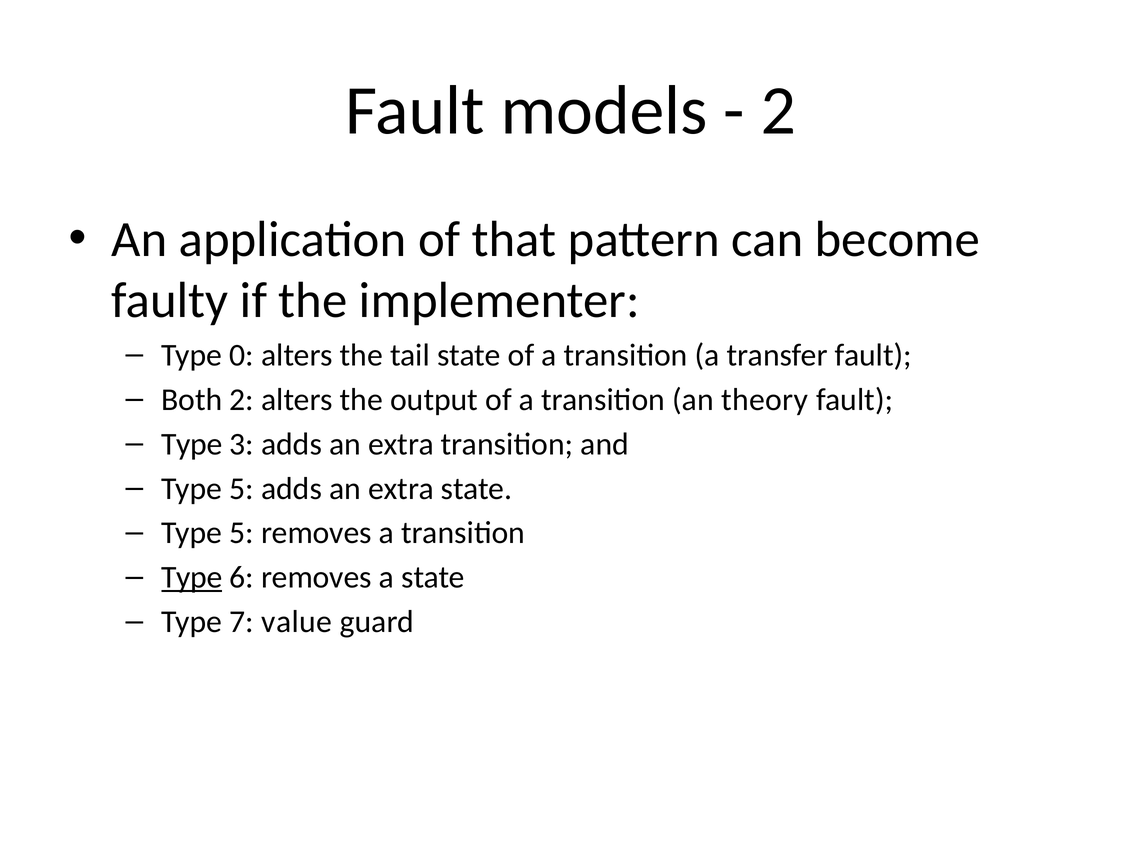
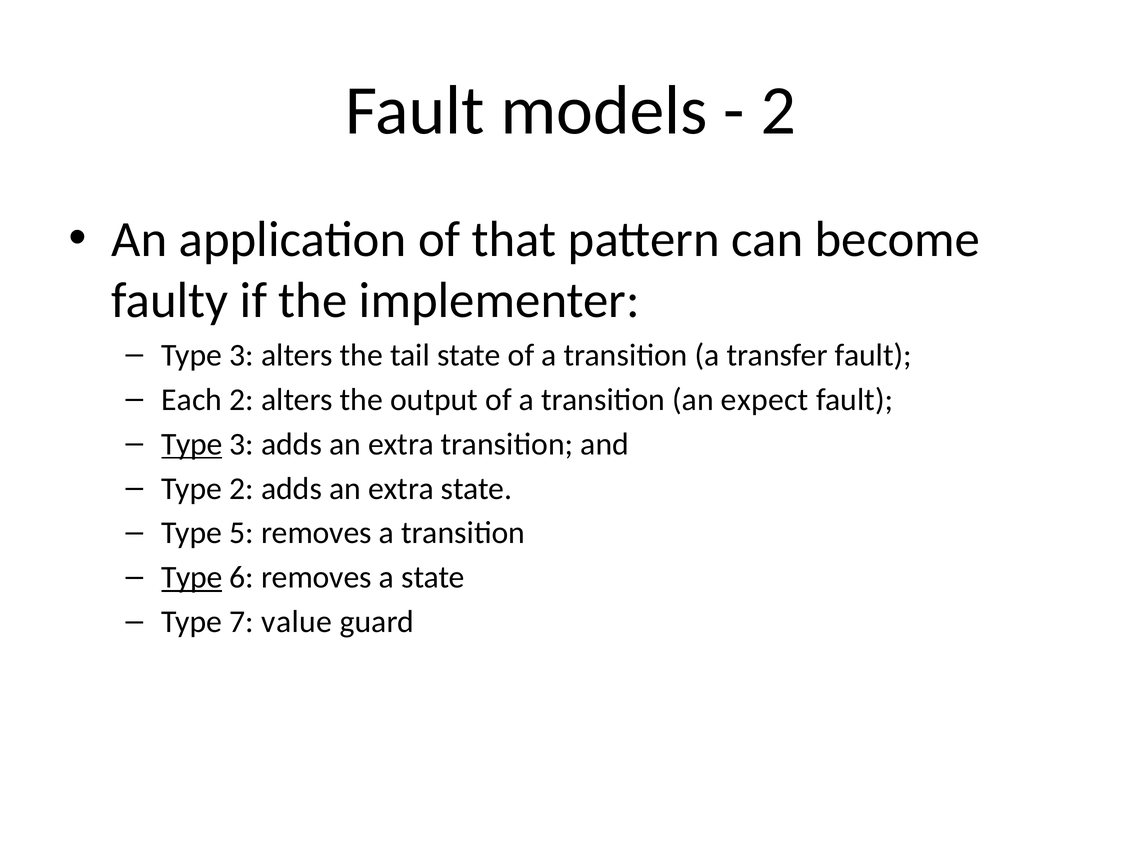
0 at (241, 355): 0 -> 3
Both: Both -> Each
theory: theory -> expect
Type at (192, 444) underline: none -> present
5 at (241, 488): 5 -> 2
